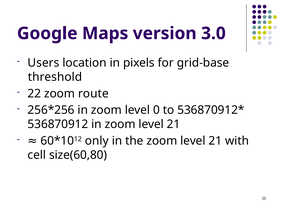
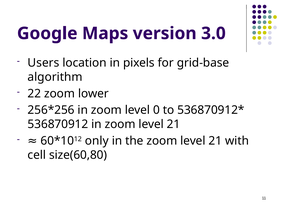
threshold: threshold -> algorithm
route: route -> lower
